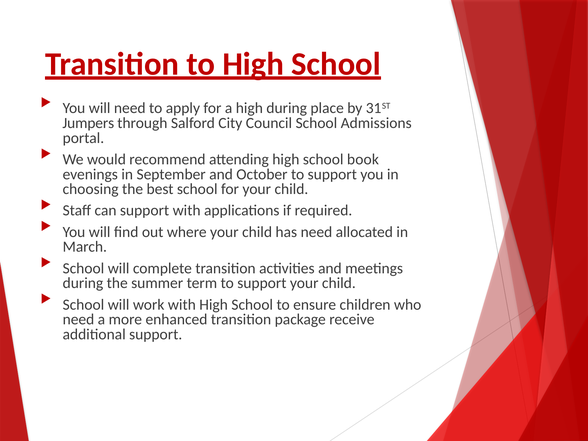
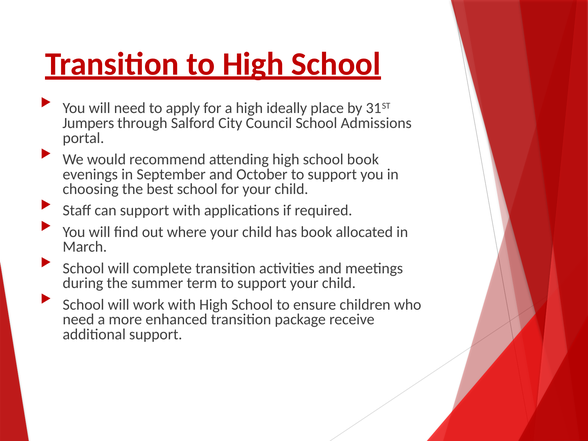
high during: during -> ideally
has need: need -> book
